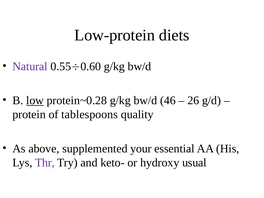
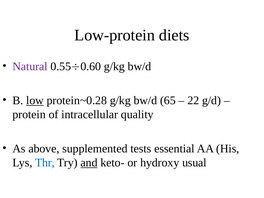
46: 46 -> 65
26: 26 -> 22
tablespoons: tablespoons -> intracellular
your: your -> tests
Thr colour: purple -> blue
and underline: none -> present
